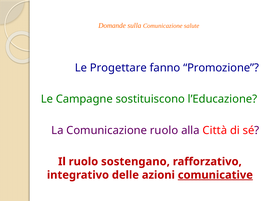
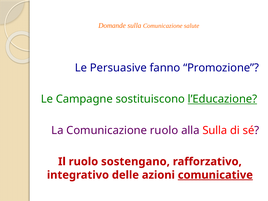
Progettare: Progettare -> Persuasive
l’Educazione underline: none -> present
alla Città: Città -> Sulla
